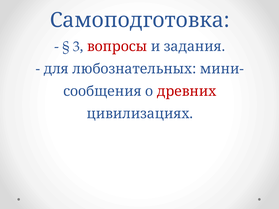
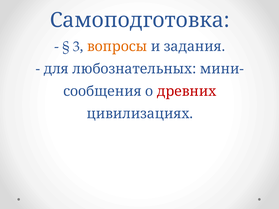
вопросы colour: red -> orange
